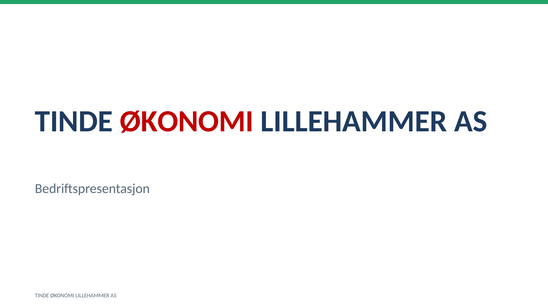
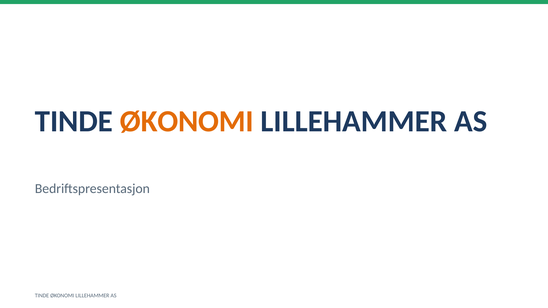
ØKONOMI at (187, 122) colour: red -> orange
